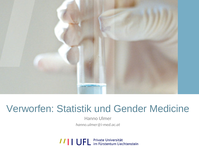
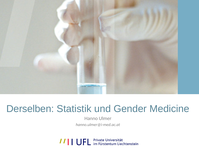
Verworfen: Verworfen -> Derselben
